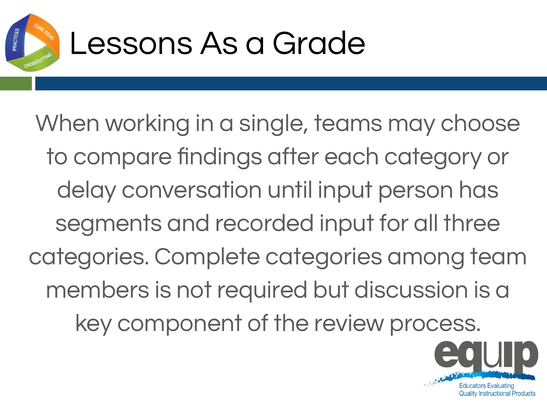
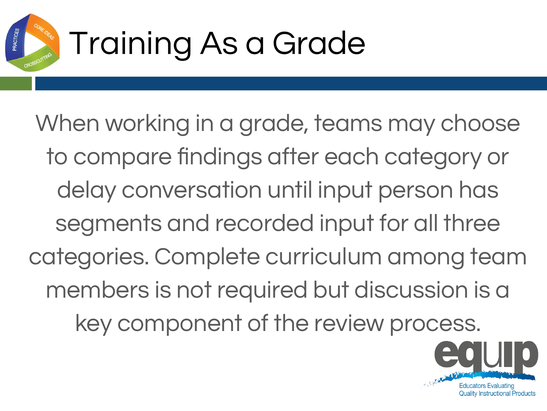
Lessons: Lessons -> Training
in a single: single -> grade
Complete categories: categories -> curriculum
